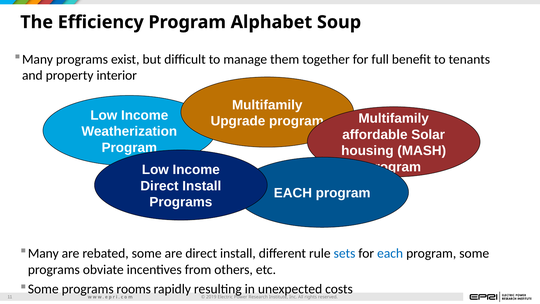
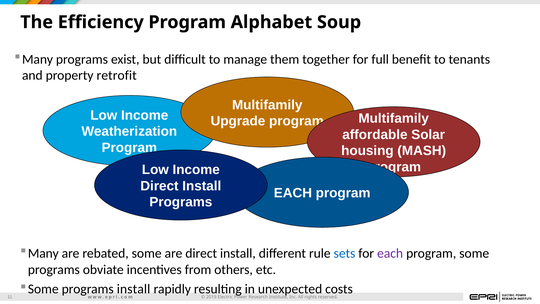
interior: interior -> retrofit
each at (390, 253) colour: blue -> purple
programs rooms: rooms -> install
